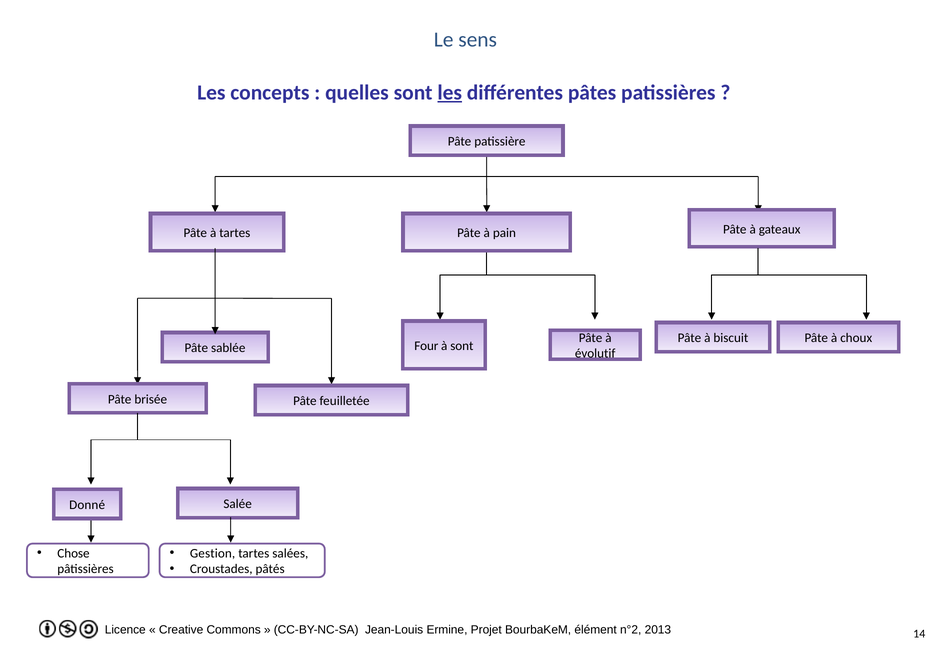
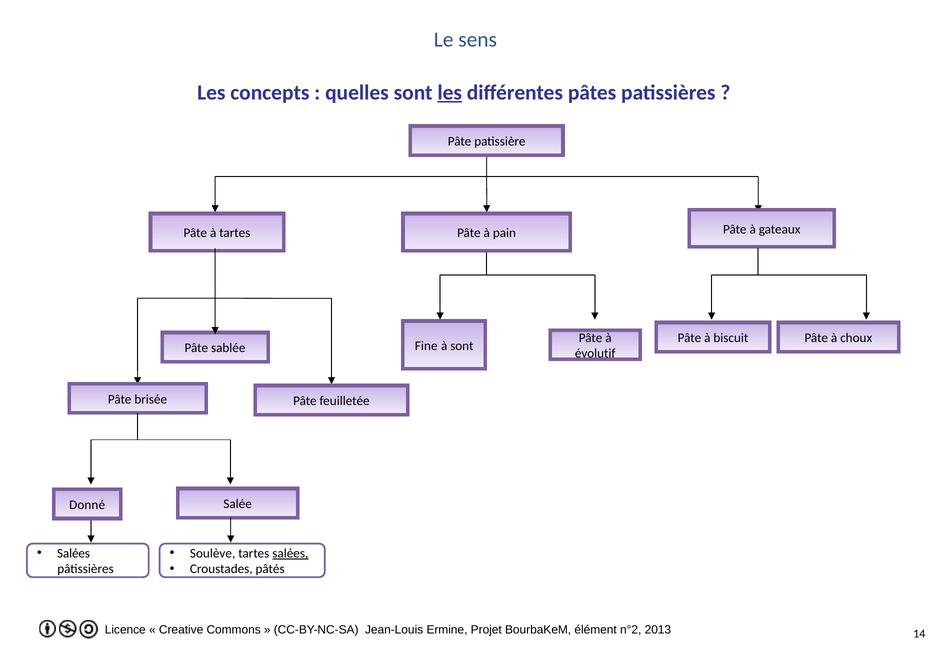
Four: Four -> Fine
Chose at (73, 553): Chose -> Salées
Gestion: Gestion -> Soulève
salées at (290, 553) underline: none -> present
